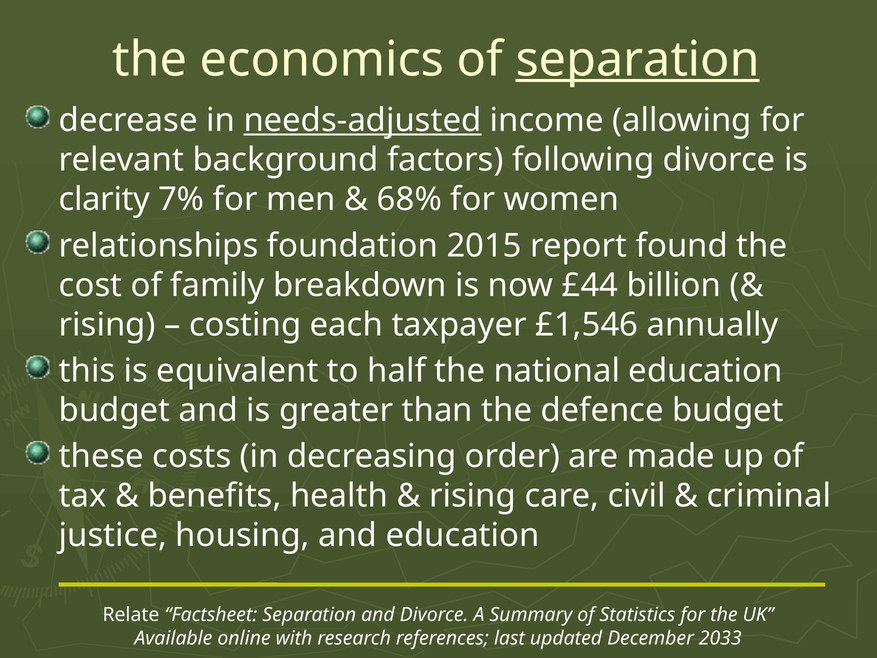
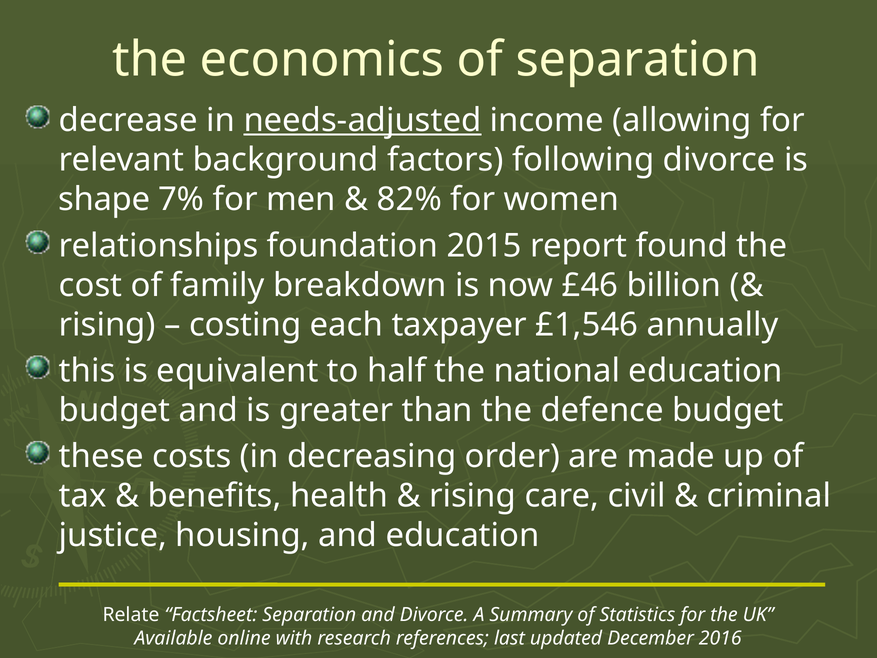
separation at (638, 59) underline: present -> none
clarity: clarity -> shape
68%: 68% -> 82%
£44: £44 -> £46
2033: 2033 -> 2016
